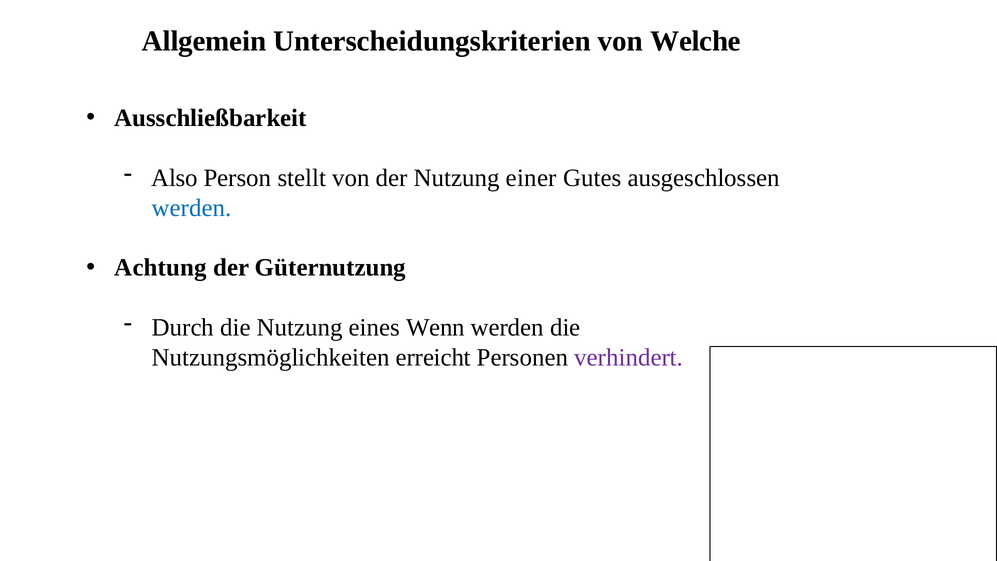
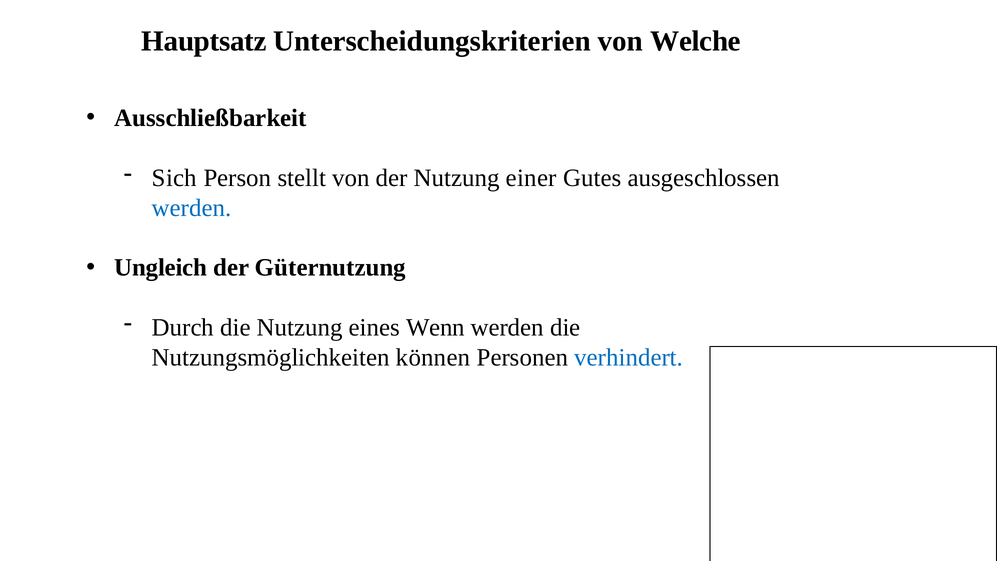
Allgemein: Allgemein -> Hauptsatz
Also: Also -> Sich
Achtung: Achtung -> Ungleich
erreicht: erreicht -> können
verhindert colour: purple -> blue
